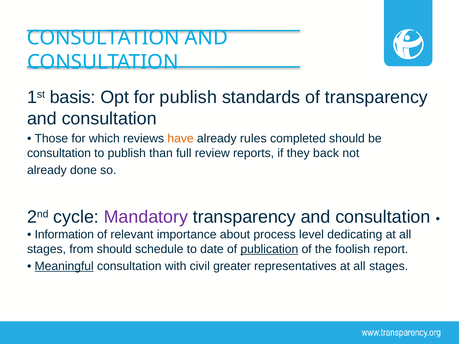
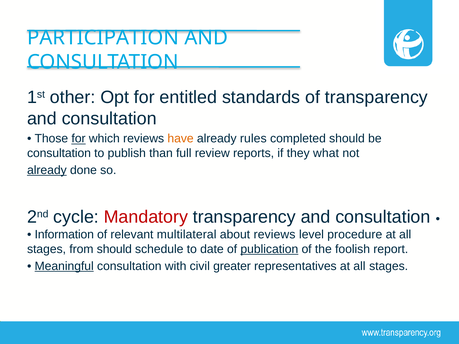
CONSULTATION at (103, 38): CONSULTATION -> PARTICIPATION
basis: basis -> other
for publish: publish -> entitled
for at (79, 139) underline: none -> present
back: back -> what
already at (47, 170) underline: none -> present
Mandatory colour: purple -> red
importance: importance -> multilateral
about process: process -> reviews
dedicating: dedicating -> procedure
